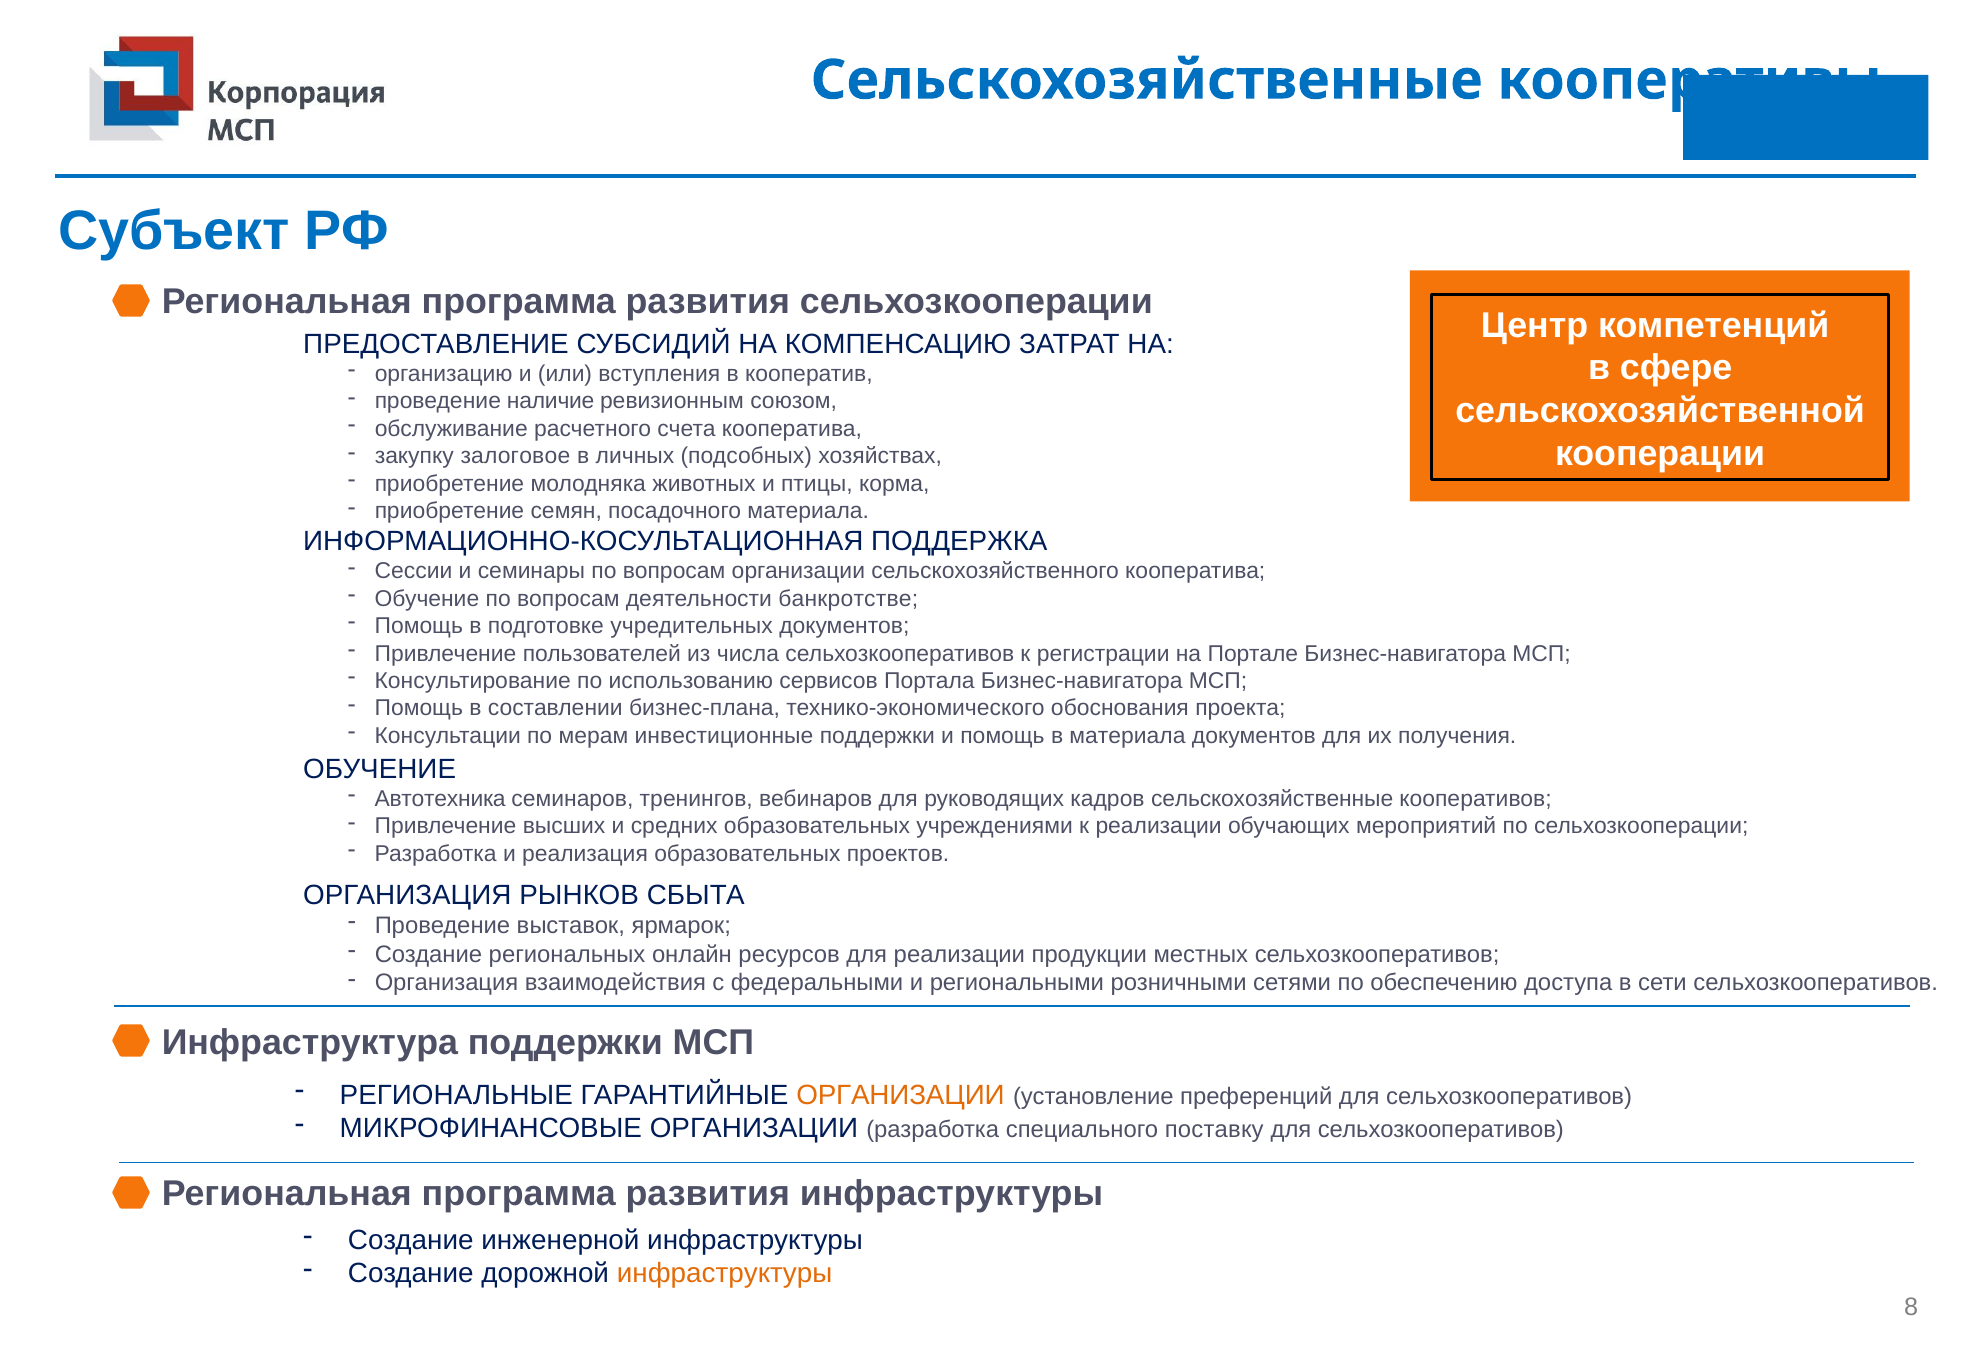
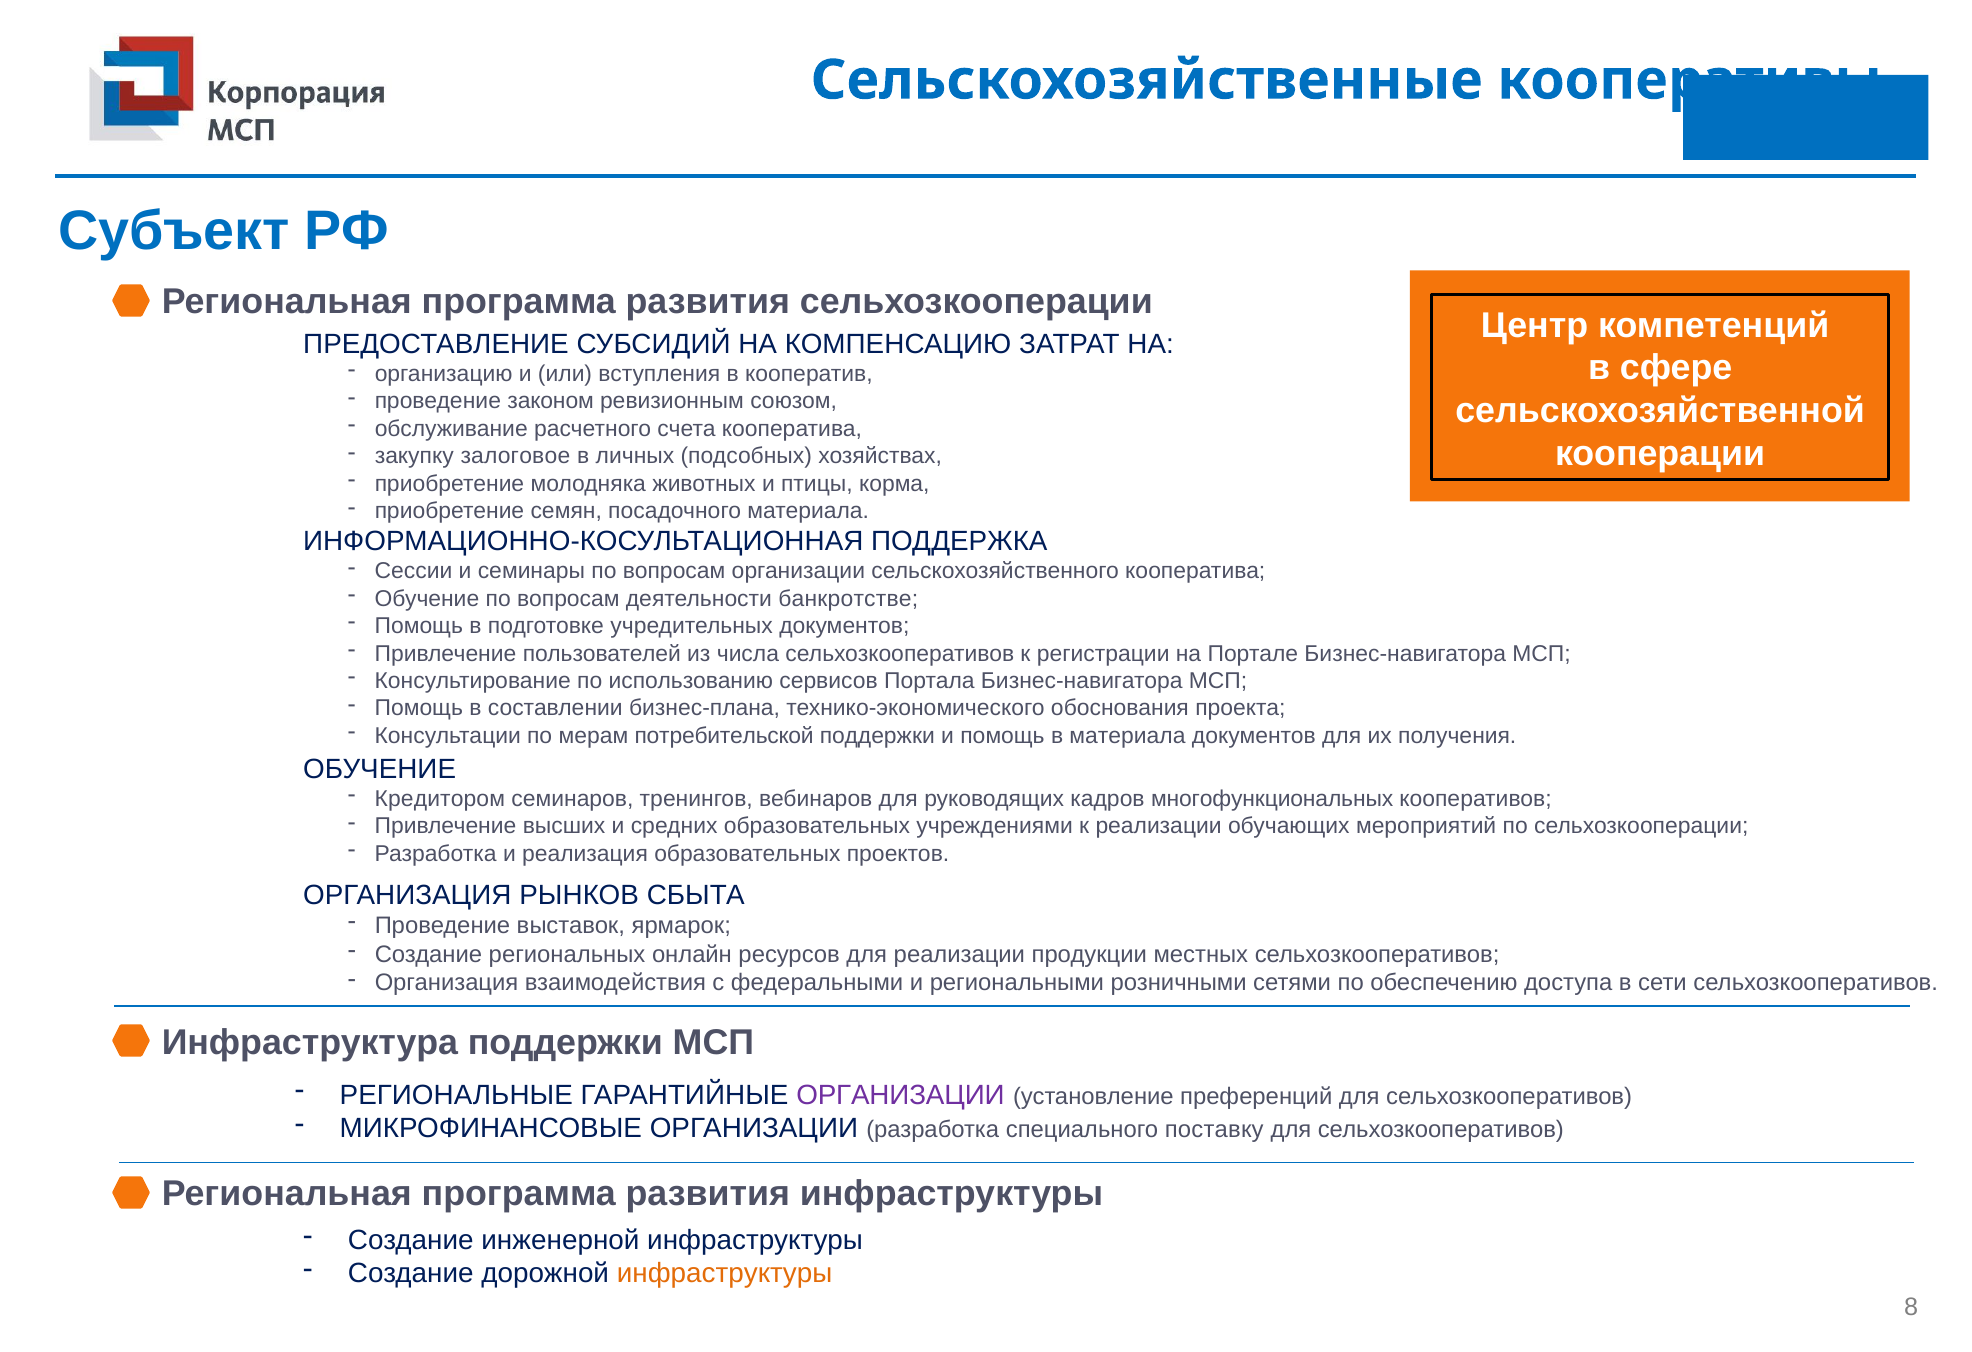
наличие: наличие -> законом
инвестиционные: инвестиционные -> потребительской
Автотехника: Автотехника -> Кредитором
кадров сельскохозяйственные: сельскохозяйственные -> многофункциональных
ОРГАНИЗАЦИИ at (900, 1095) colour: orange -> purple
